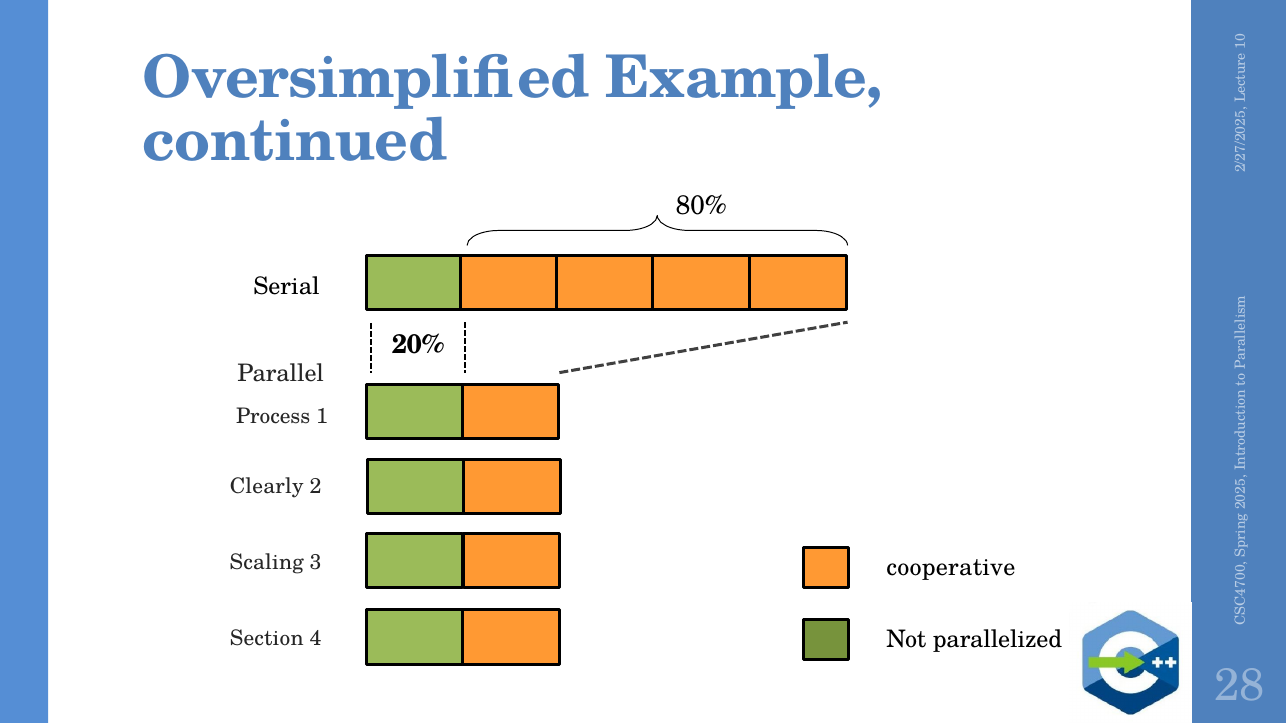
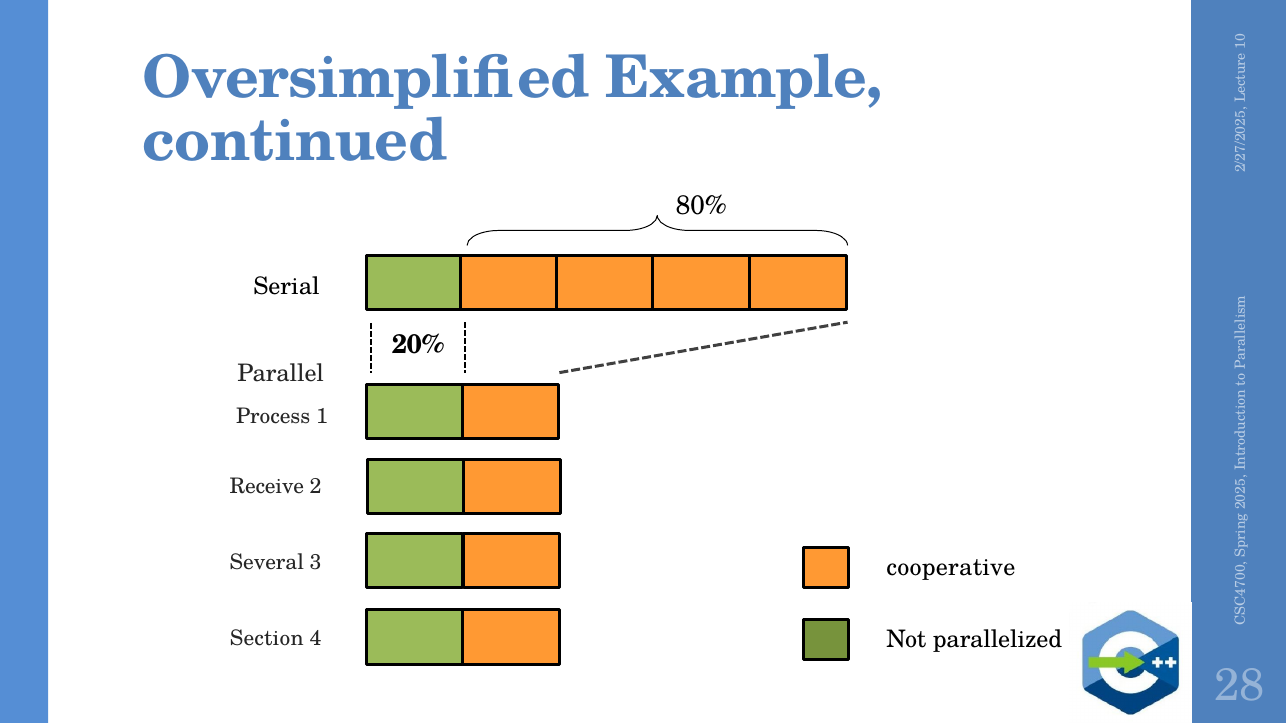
Clearly: Clearly -> Receive
Scaling: Scaling -> Several
